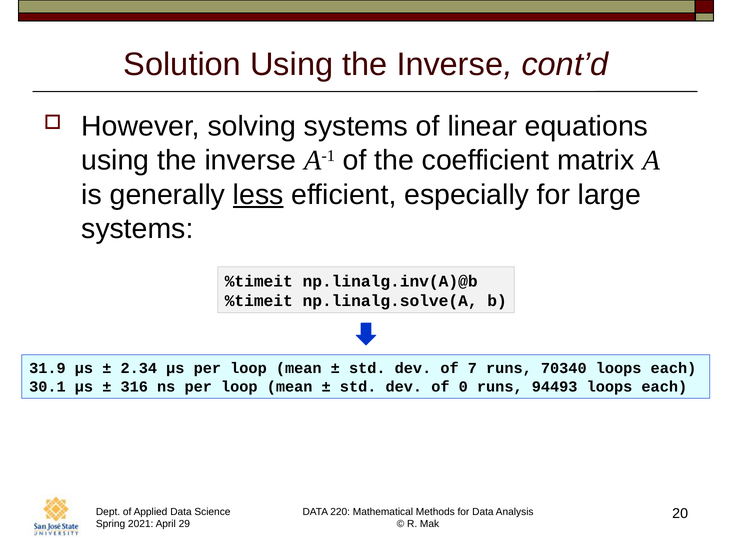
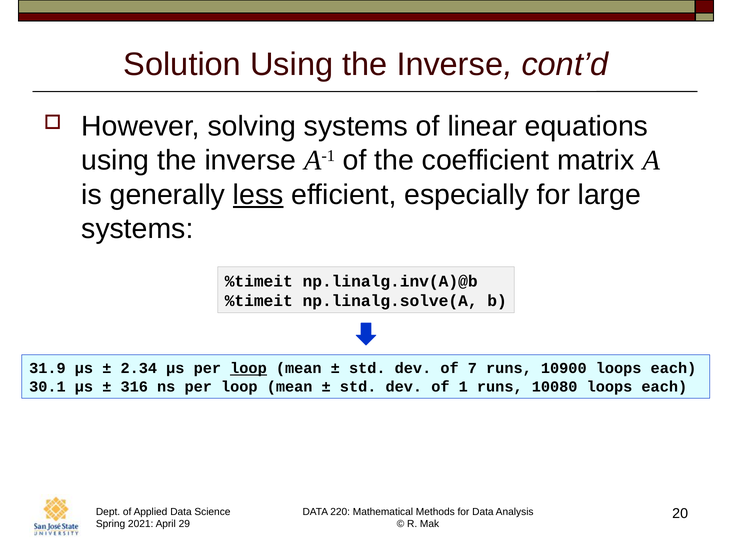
loop at (248, 368) underline: none -> present
70340: 70340 -> 10900
0: 0 -> 1
94493: 94493 -> 10080
